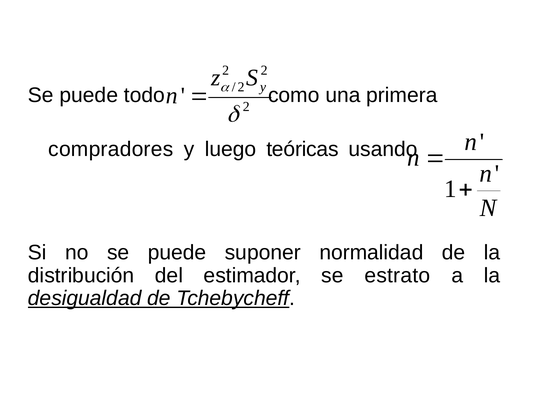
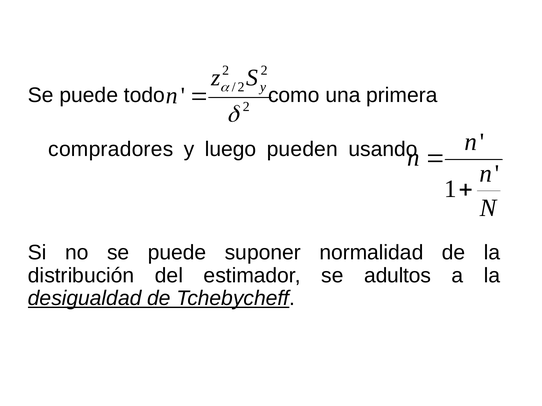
teóricas: teóricas -> pueden
estrato: estrato -> adultos
